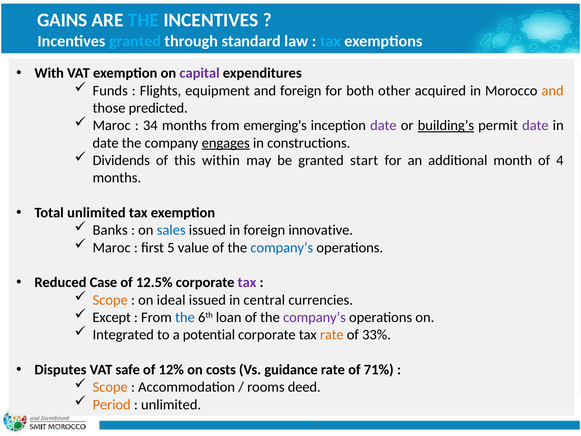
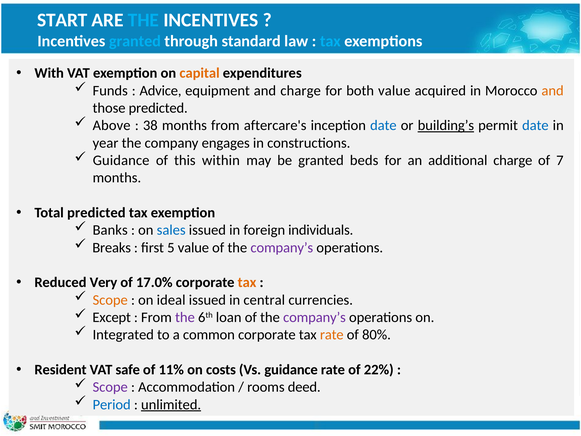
GAINS: GAINS -> START
capital colour: purple -> orange
Flights: Flights -> Advice
and foreign: foreign -> charge
both other: other -> value
Maroc at (112, 125): Maroc -> Above
34: 34 -> 38
emerging's: emerging's -> aftercare's
date at (383, 125) colour: purple -> blue
date at (535, 125) colour: purple -> blue
date at (106, 143): date -> year
engages underline: present -> none
Dividends at (121, 160): Dividends -> Guidance
start: start -> beds
additional month: month -> charge
4: 4 -> 7
Total unlimited: unlimited -> predicted
innovative: innovative -> individuals
Maroc at (112, 247): Maroc -> Breaks
company’s at (282, 247) colour: blue -> purple
Case: Case -> Very
12.5%: 12.5% -> 17.0%
tax at (247, 282) colour: purple -> orange
the at (185, 317) colour: blue -> purple
potential: potential -> common
33%: 33% -> 80%
Disputes: Disputes -> Resident
12%: 12% -> 11%
71%: 71% -> 22%
Scope at (110, 387) colour: orange -> purple
Period colour: orange -> blue
unlimited at (171, 404) underline: none -> present
